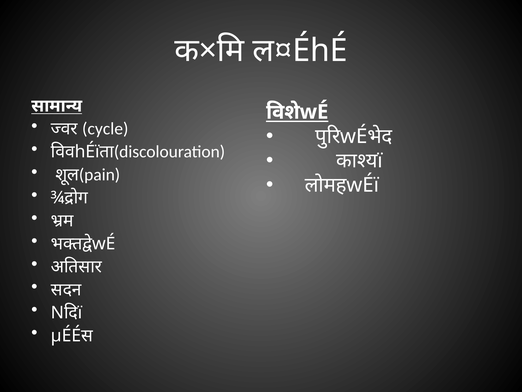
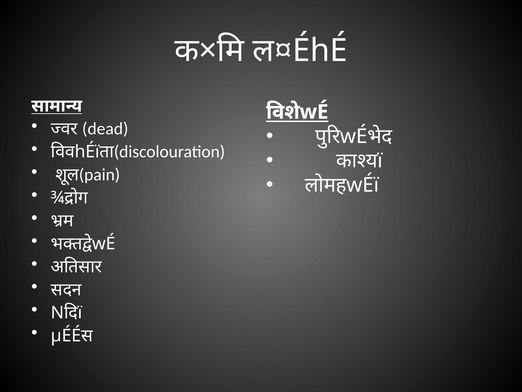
cycle: cycle -> dead
